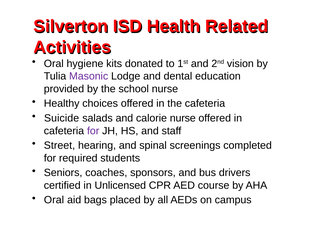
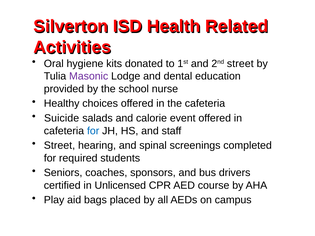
2nd vision: vision -> street
calorie nurse: nurse -> event
for at (93, 131) colour: purple -> blue
Oral at (54, 200): Oral -> Play
